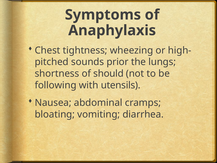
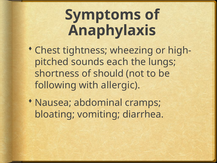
prior: prior -> each
utensils: utensils -> allergic
